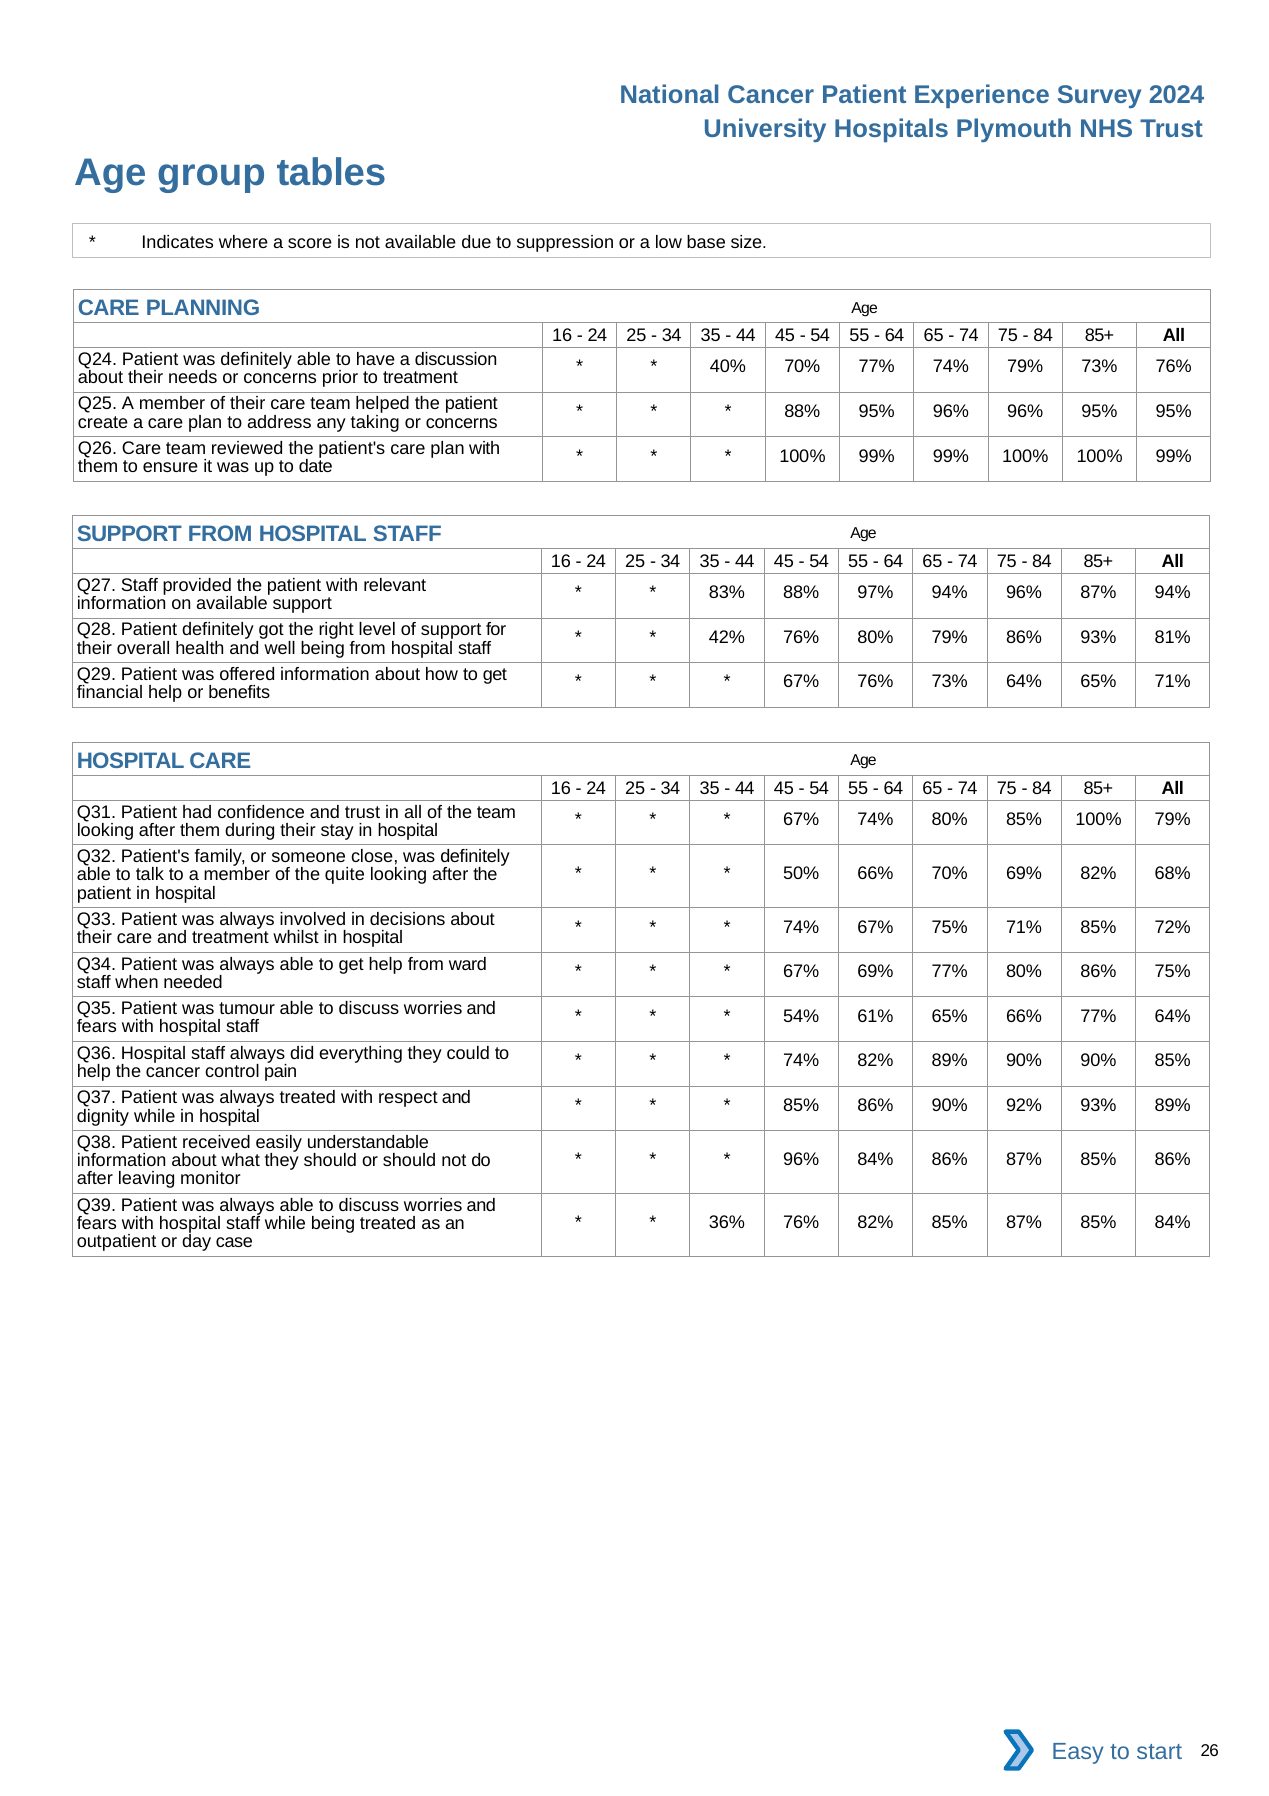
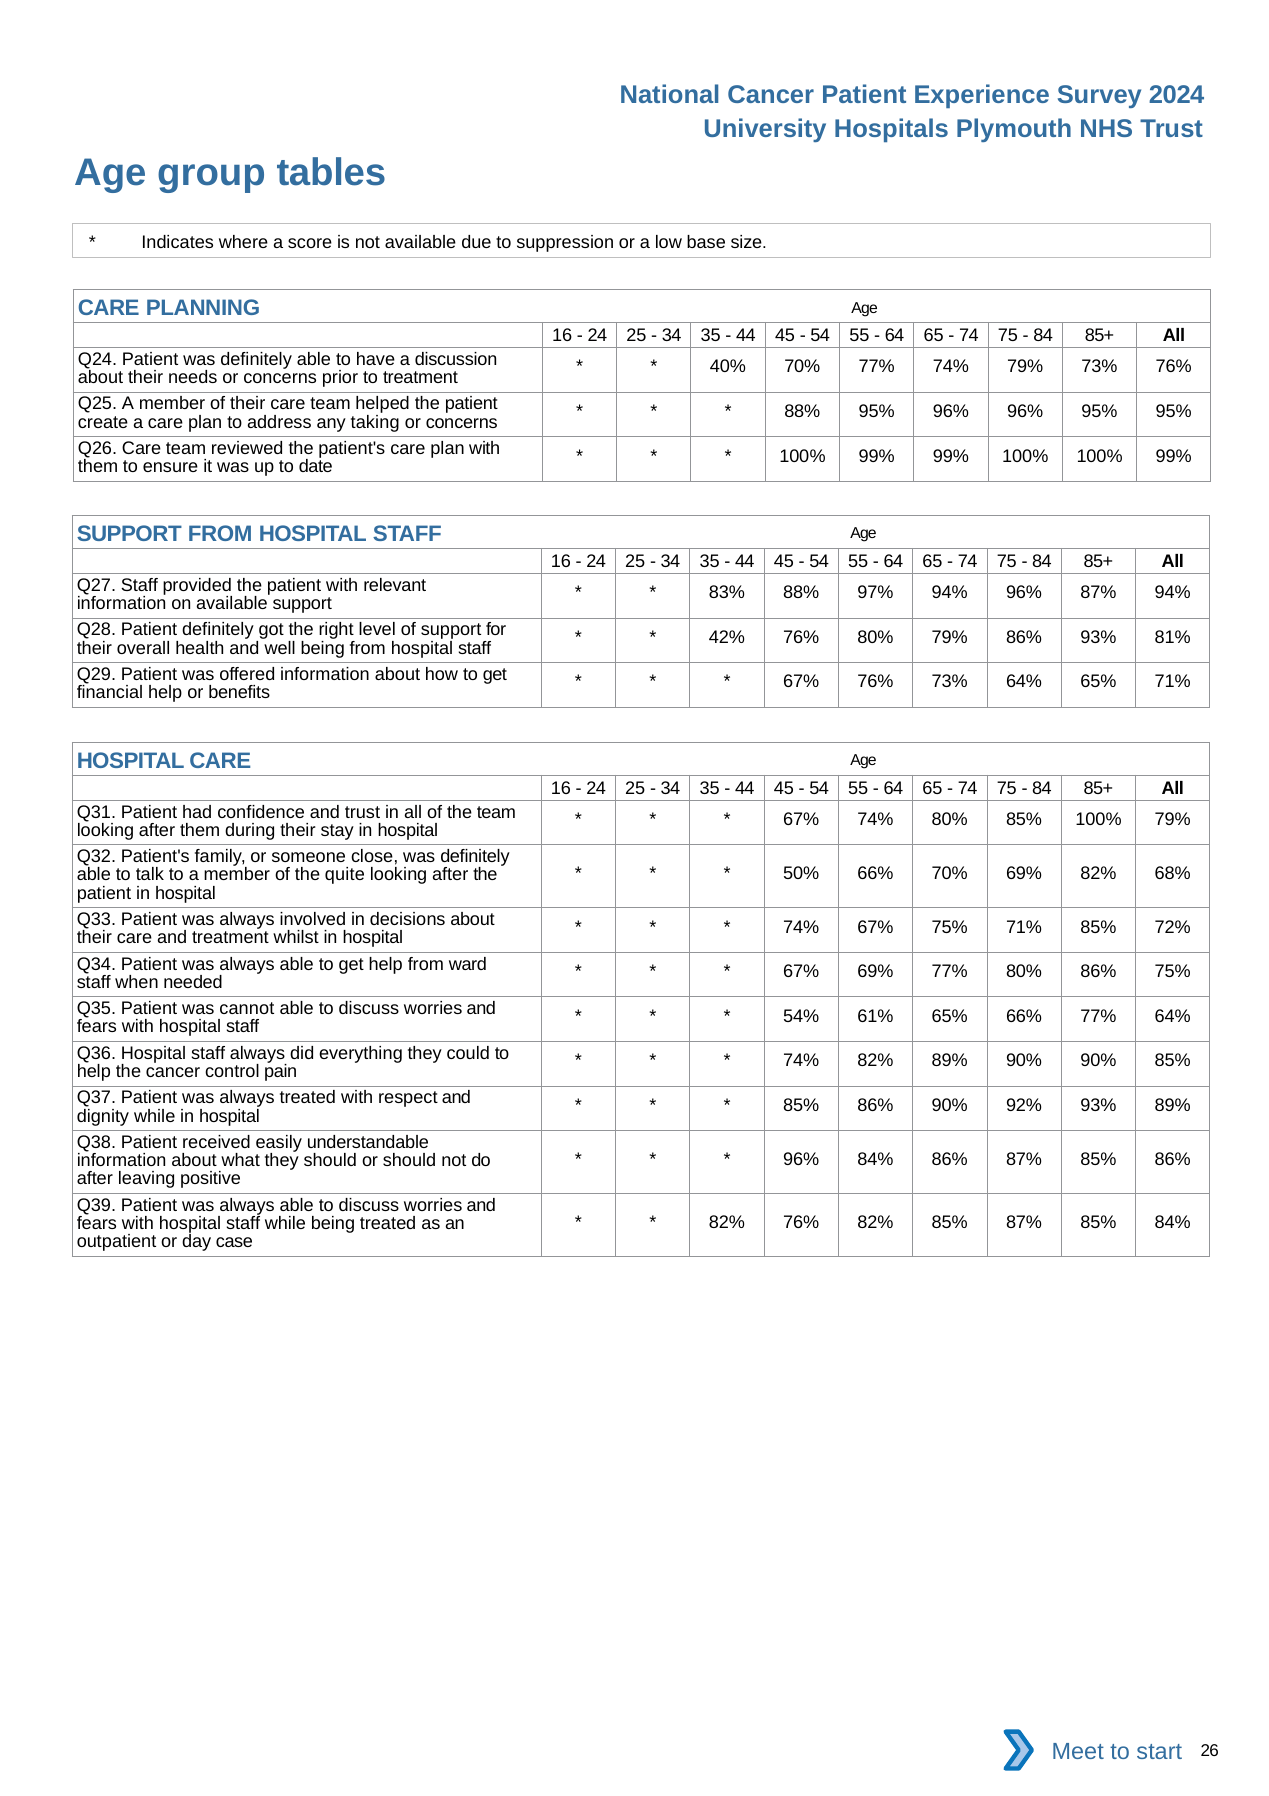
tumour: tumour -> cannot
monitor: monitor -> positive
36% at (727, 1222): 36% -> 82%
Easy: Easy -> Meet
